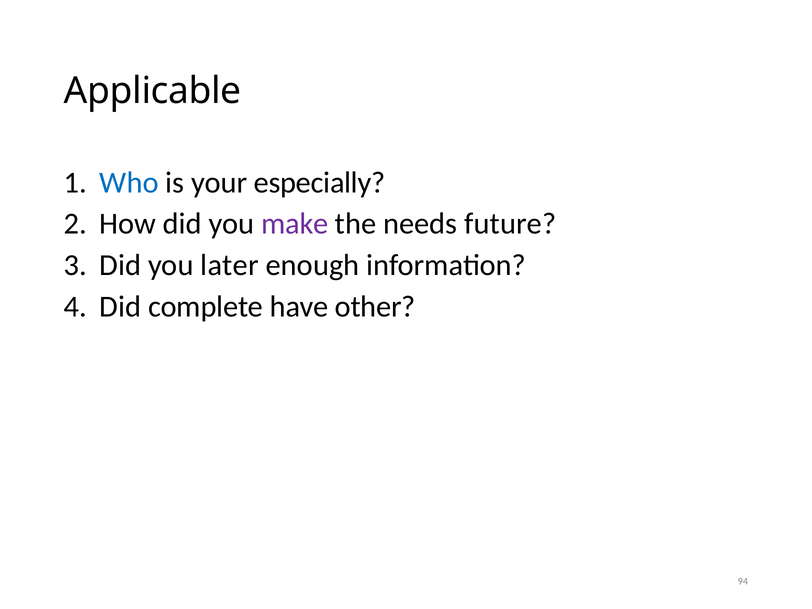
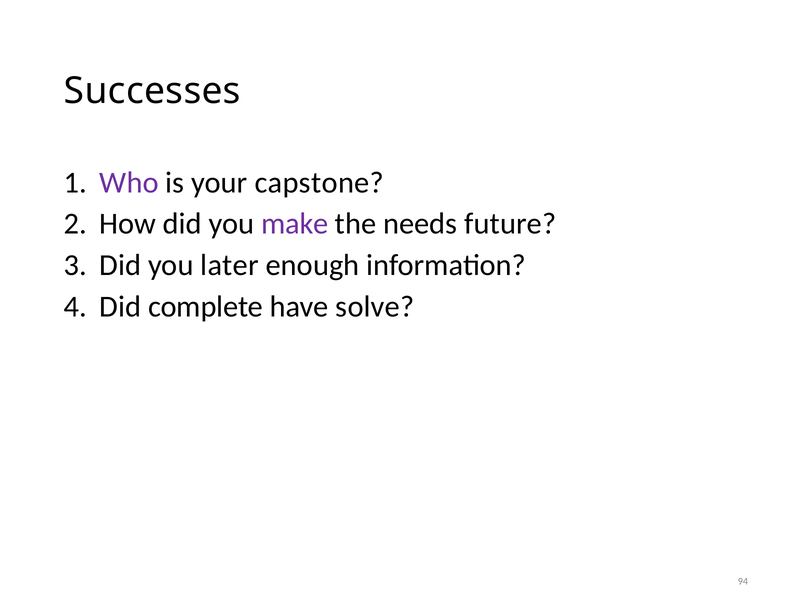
Applicable: Applicable -> Successes
Who colour: blue -> purple
especially: especially -> capstone
other: other -> solve
